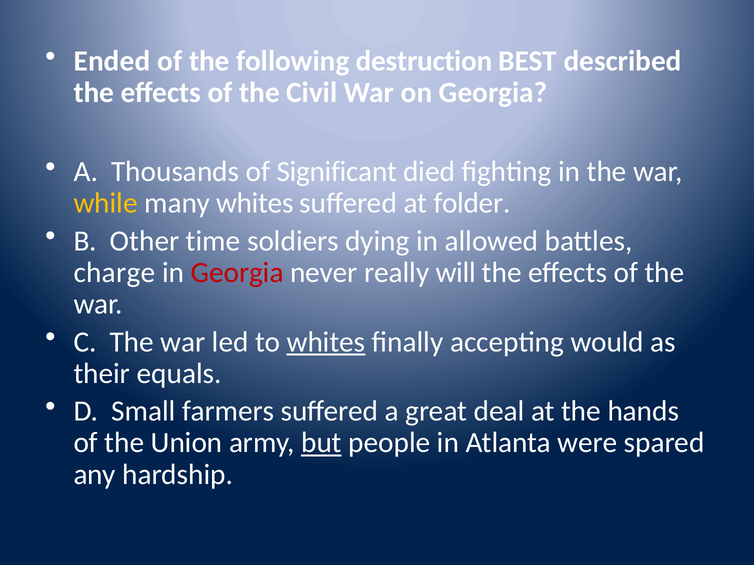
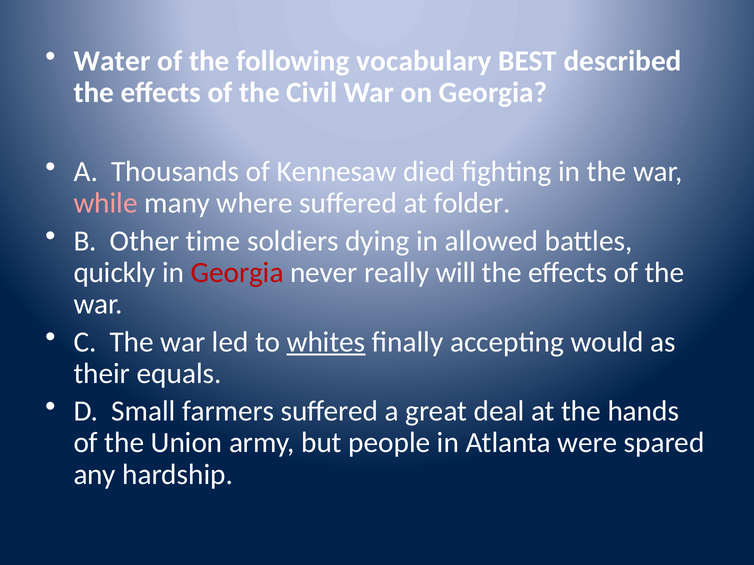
Ended: Ended -> Water
destruction: destruction -> vocabulary
Significant: Significant -> Kennesaw
while colour: yellow -> pink
many whites: whites -> where
charge: charge -> quickly
but underline: present -> none
